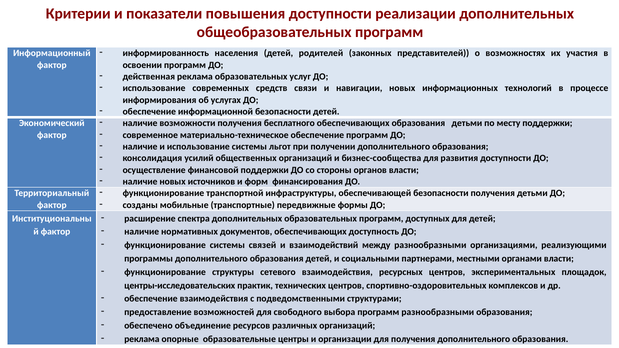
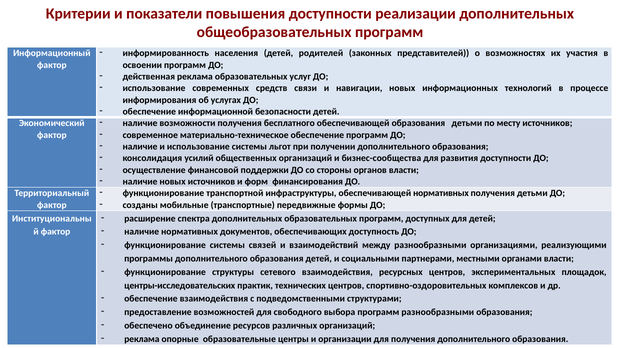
бесплатного обеспечивающих: обеспечивающих -> обеспечивающей
месту поддержки: поддержки -> источников
обеспечивающей безопасности: безопасности -> нормативных
